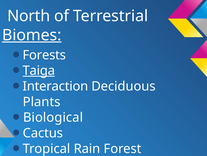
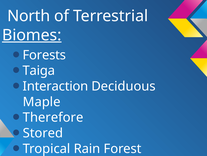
Taiga underline: present -> none
Plants: Plants -> Maple
Biological: Biological -> Therefore
Cactus: Cactus -> Stored
